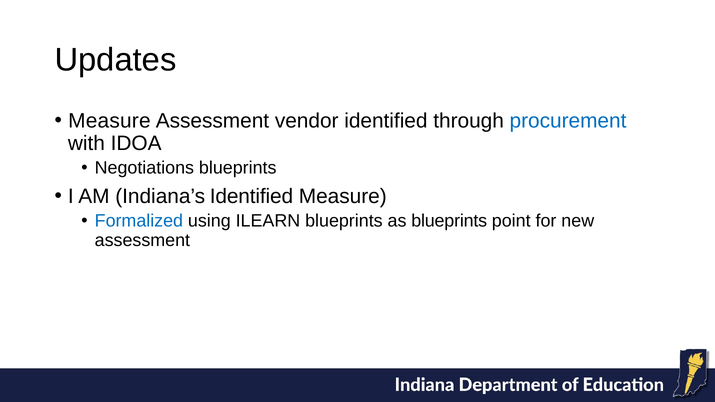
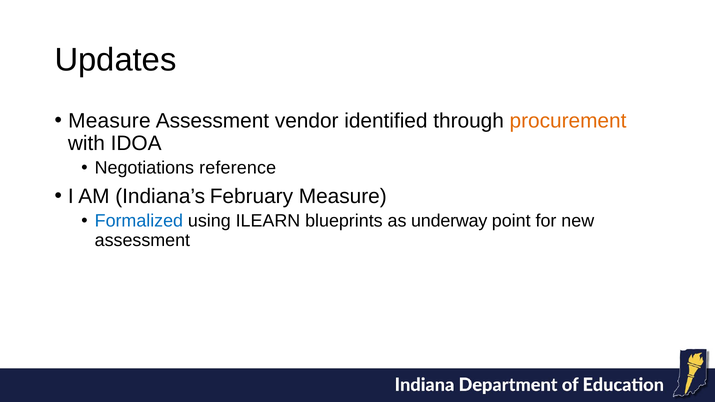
procurement colour: blue -> orange
Negotiations blueprints: blueprints -> reference
Indiana’s Identified: Identified -> February
as blueprints: blueprints -> underway
